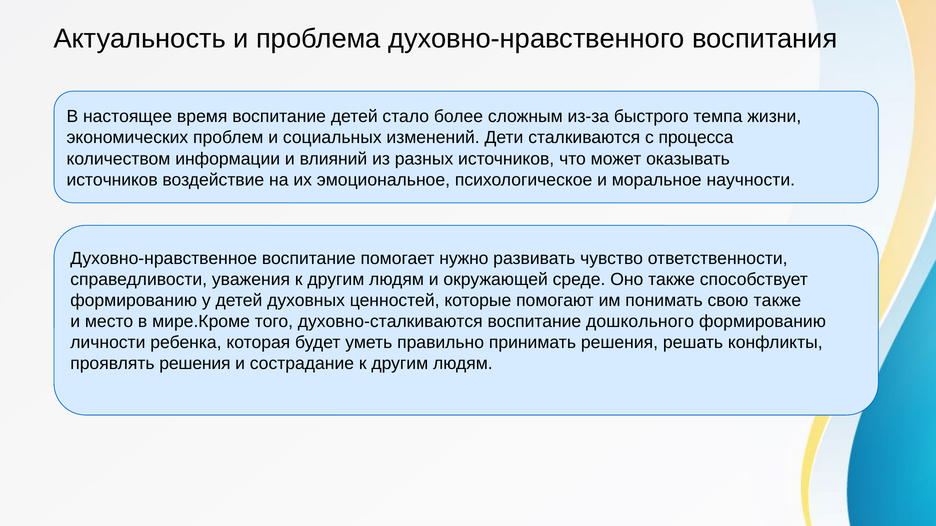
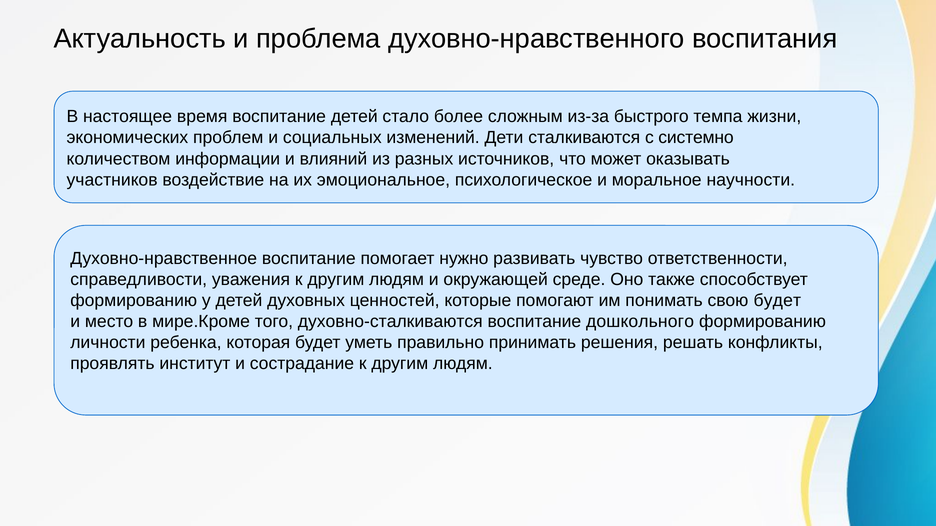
процесса: процесса -> системно
источников at (112, 180): источников -> участников
свою также: также -> будет
проявлять решения: решения -> институт
